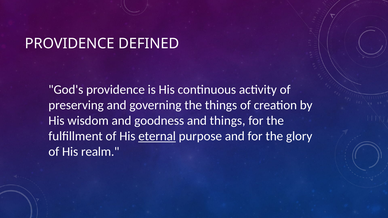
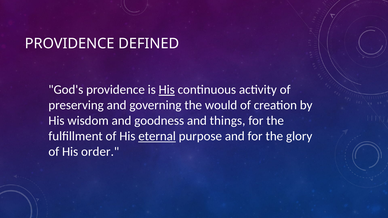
His at (167, 90) underline: none -> present
the things: things -> would
realm: realm -> order
